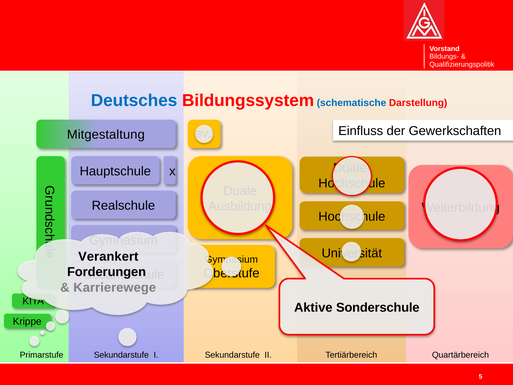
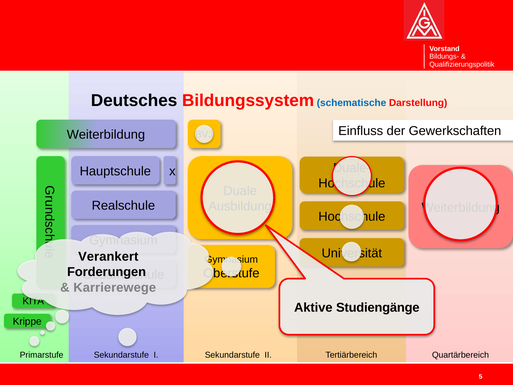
Deutsches colour: blue -> black
Mitgestaltung at (106, 135): Mitgestaltung -> Weiterbildung
Sonderschule: Sonderschule -> Studiengänge
